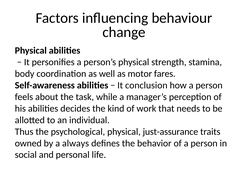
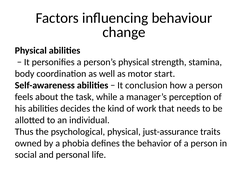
fares: fares -> start
always: always -> phobia
